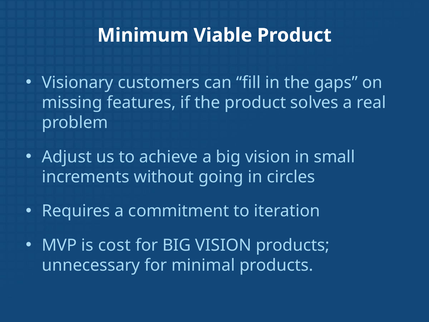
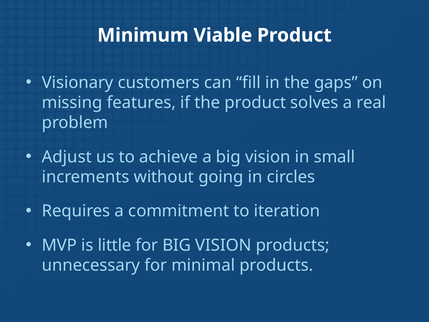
cost: cost -> little
